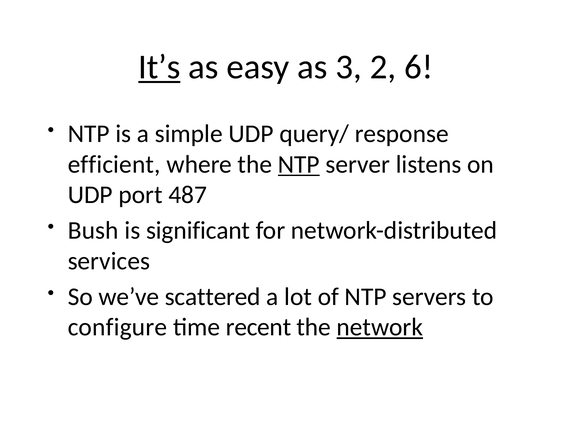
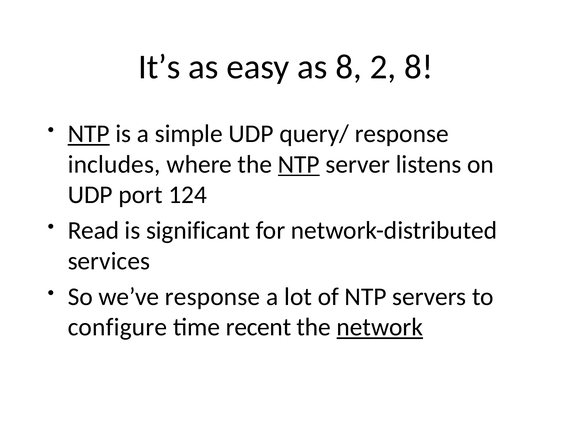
It’s underline: present -> none
as 3: 3 -> 8
2 6: 6 -> 8
NTP at (89, 134) underline: none -> present
efficient: efficient -> includes
487: 487 -> 124
Bush: Bush -> Read
we’ve scattered: scattered -> response
